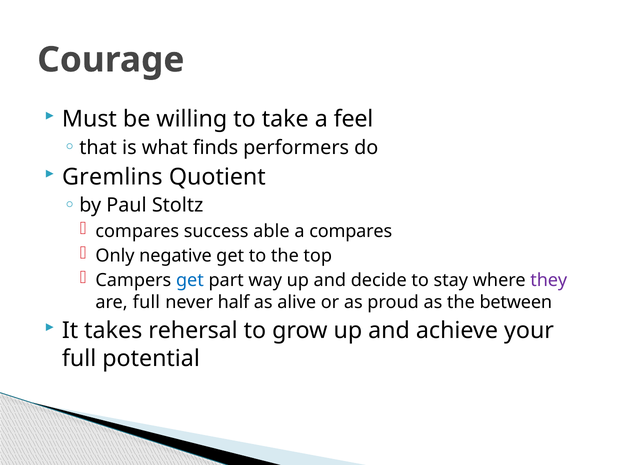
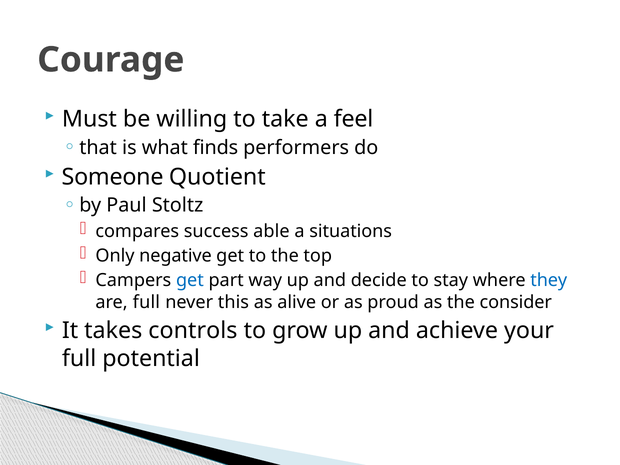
Gremlins: Gremlins -> Someone
a compares: compares -> situations
they colour: purple -> blue
half: half -> this
between: between -> consider
rehersal: rehersal -> controls
